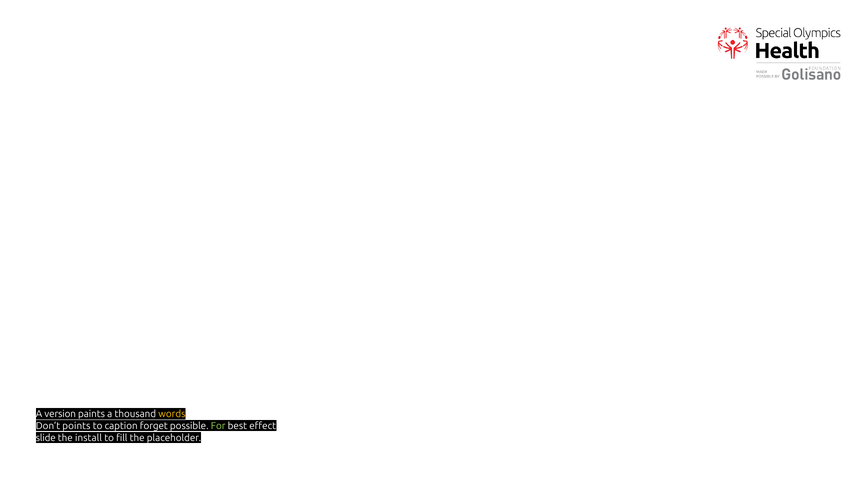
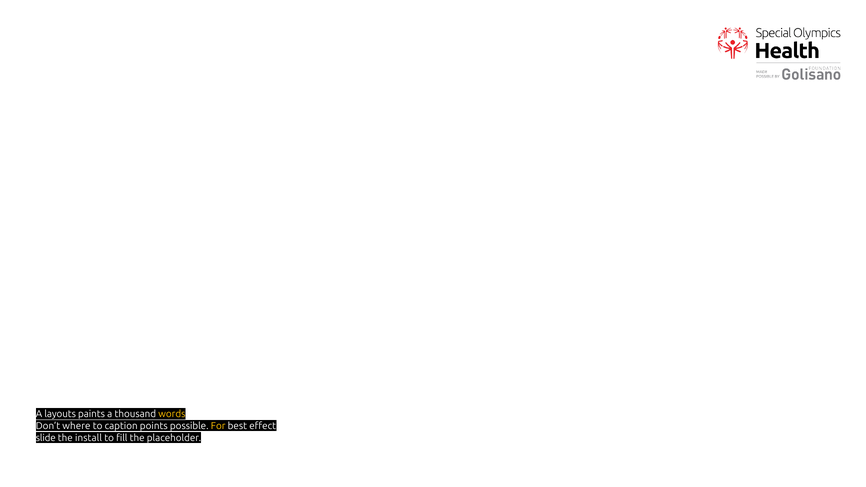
version: version -> layouts
points: points -> where
forget: forget -> points
For colour: light green -> yellow
